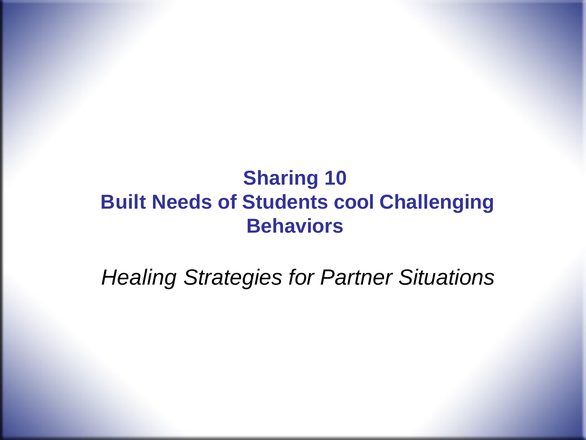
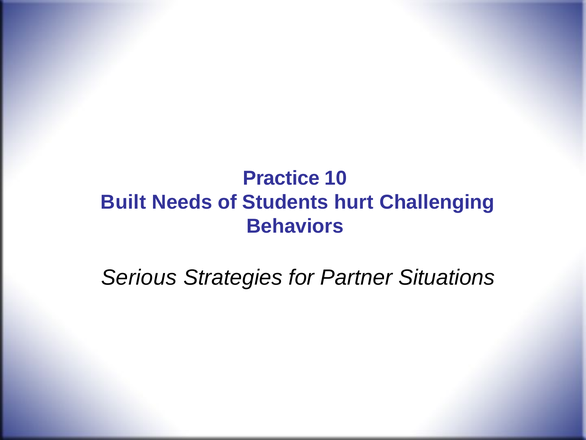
Sharing: Sharing -> Practice
cool: cool -> hurt
Healing: Healing -> Serious
